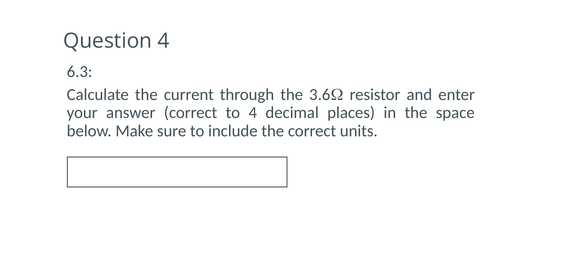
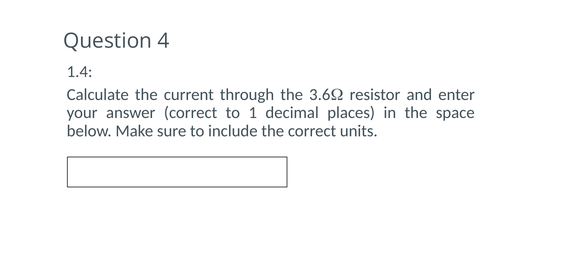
6.3: 6.3 -> 1.4
to 4: 4 -> 1
